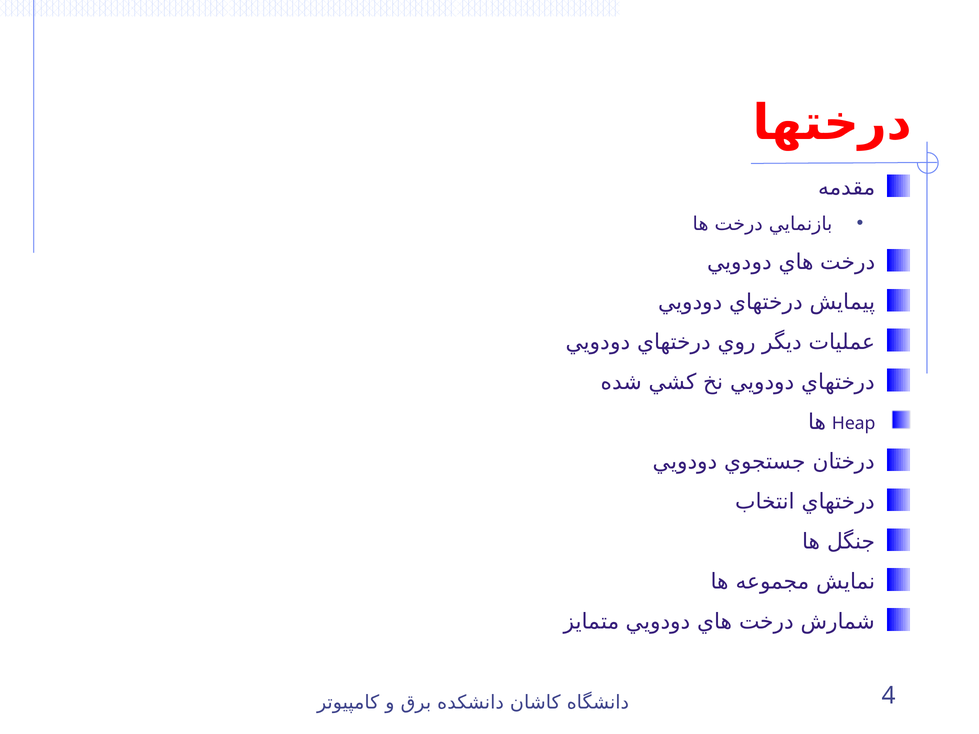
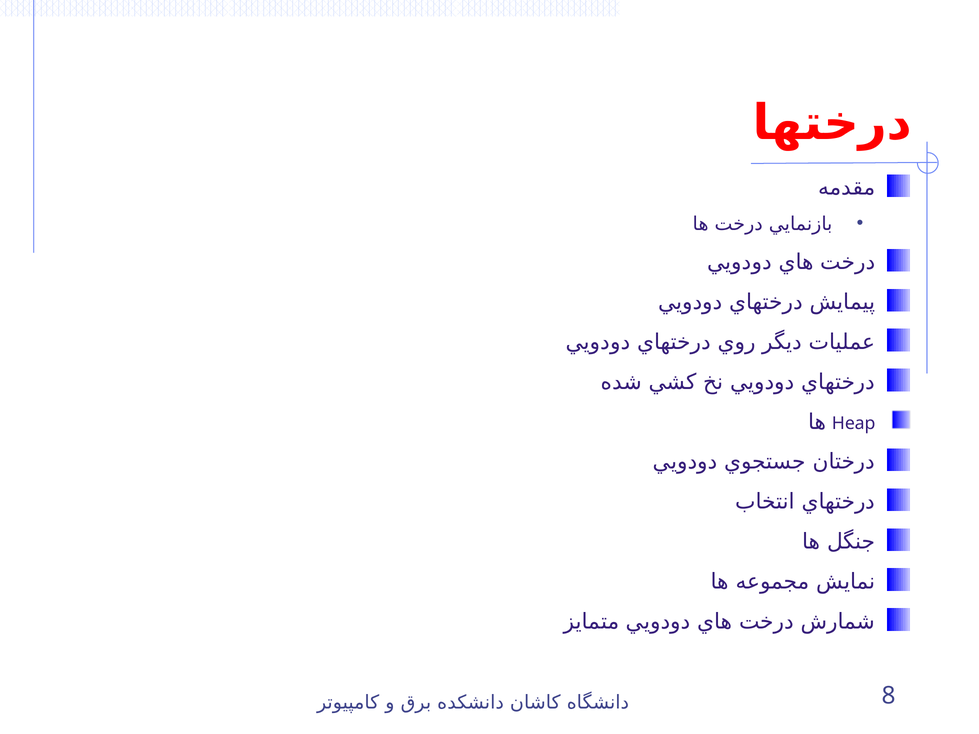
4: 4 -> 8
